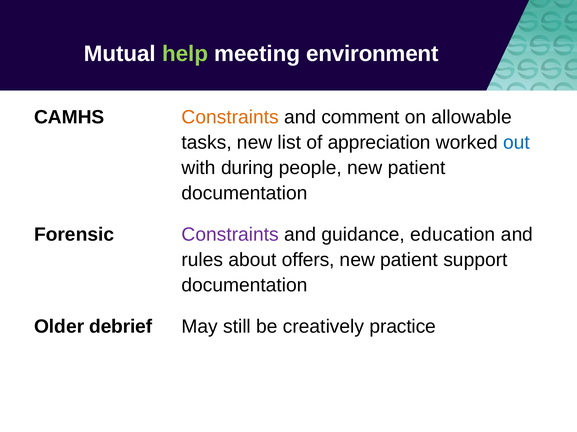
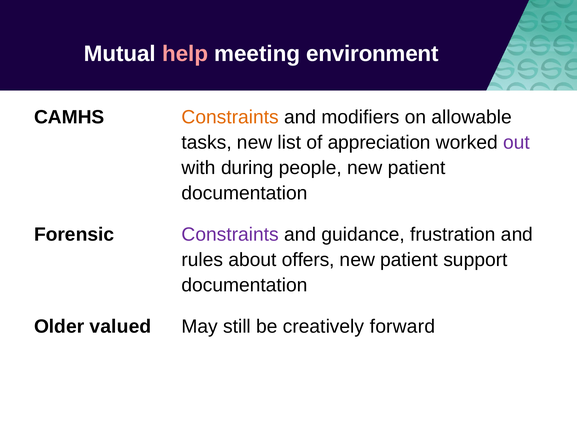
help colour: light green -> pink
comment: comment -> modifiers
out colour: blue -> purple
education: education -> frustration
debrief: debrief -> valued
practice: practice -> forward
